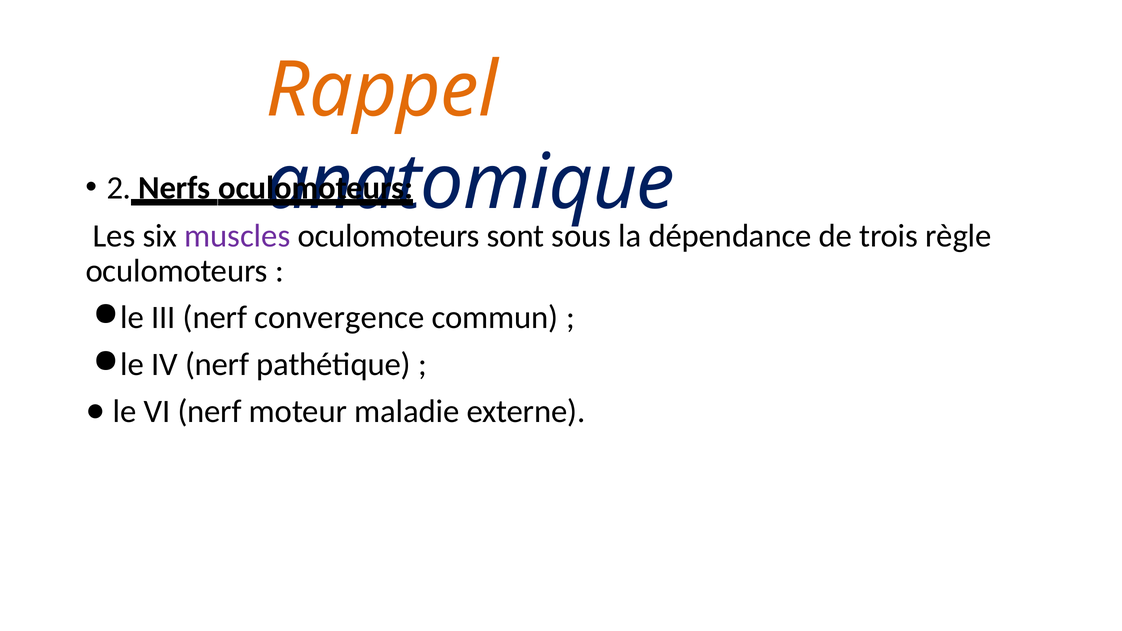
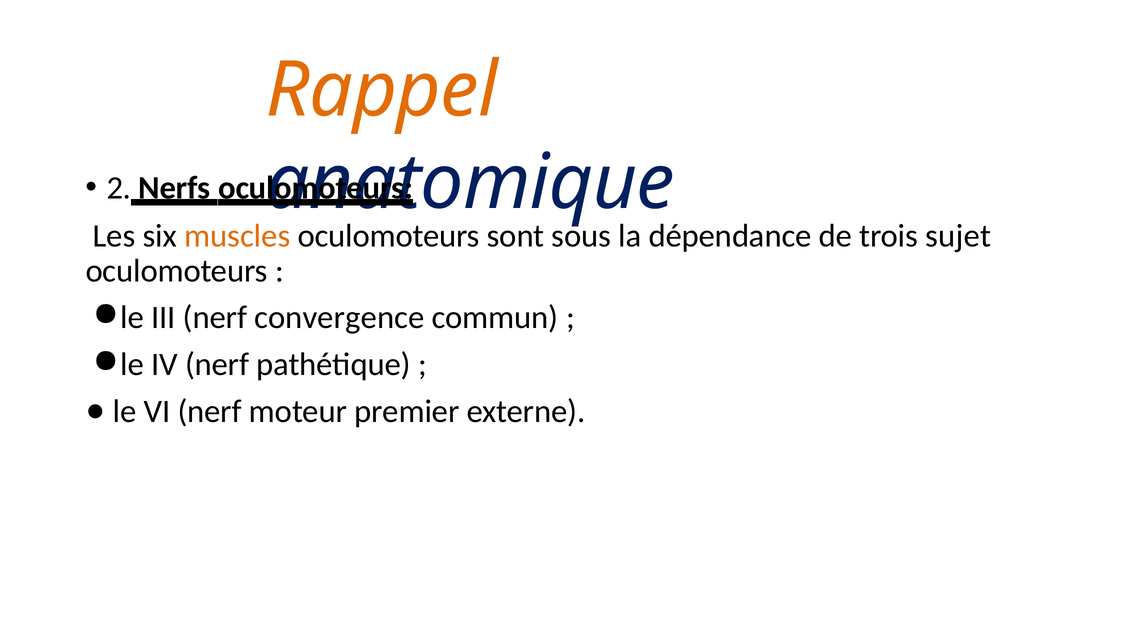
muscles colour: purple -> orange
règle: règle -> sujet
maladie: maladie -> premier
